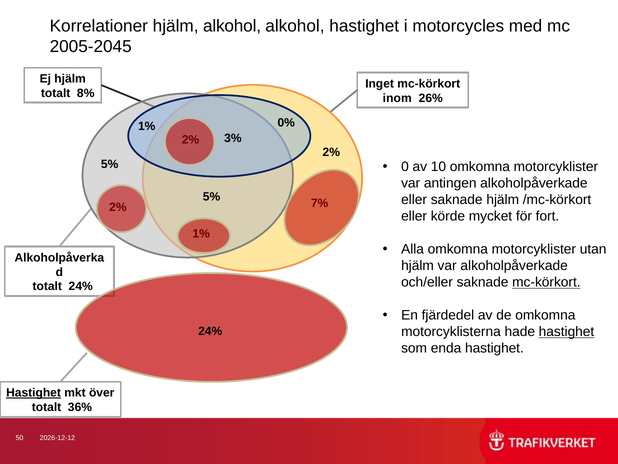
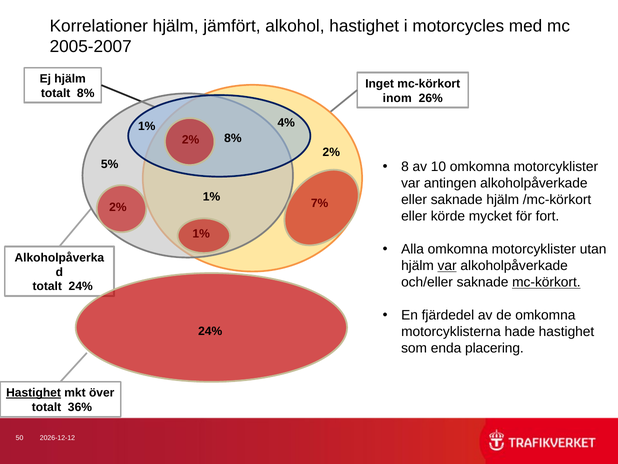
hjälm alkohol: alkohol -> jämfört
2005-2045: 2005-2045 -> 2005-2007
0%: 0% -> 4%
3% at (233, 138): 3% -> 8%
0: 0 -> 8
5% at (212, 197): 5% -> 1%
var at (447, 266) underline: none -> present
hastighet at (567, 331) underline: present -> none
enda hastighet: hastighet -> placering
